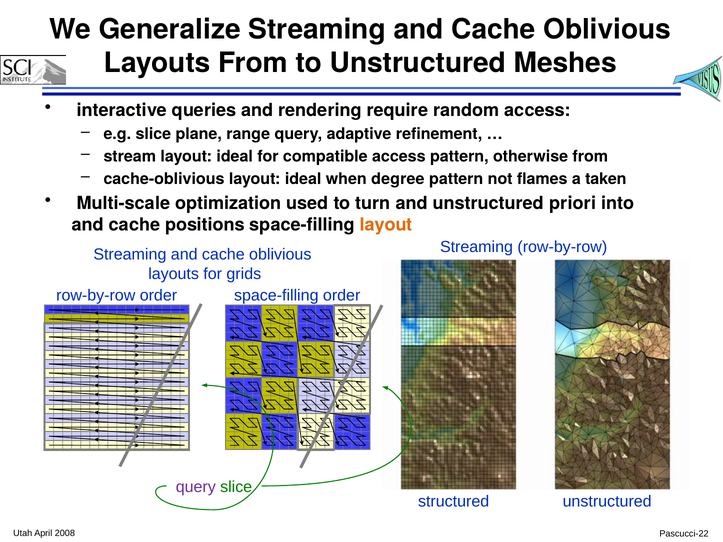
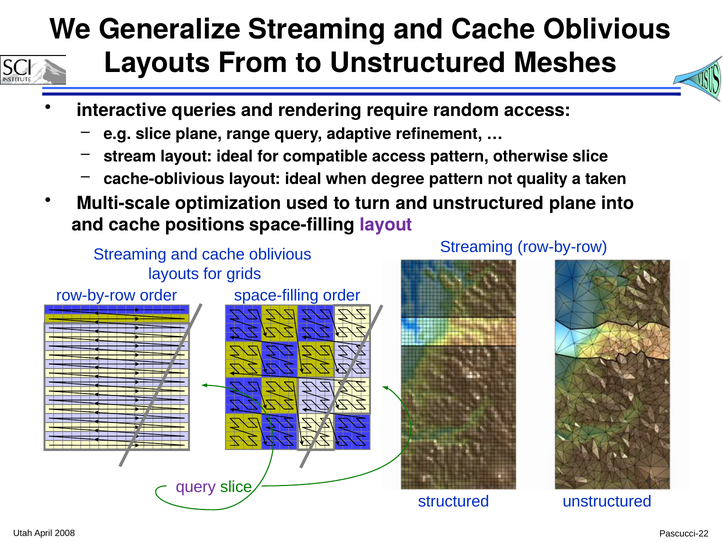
otherwise from: from -> slice
flames: flames -> quality
unstructured priori: priori -> plane
layout at (386, 225) colour: orange -> purple
